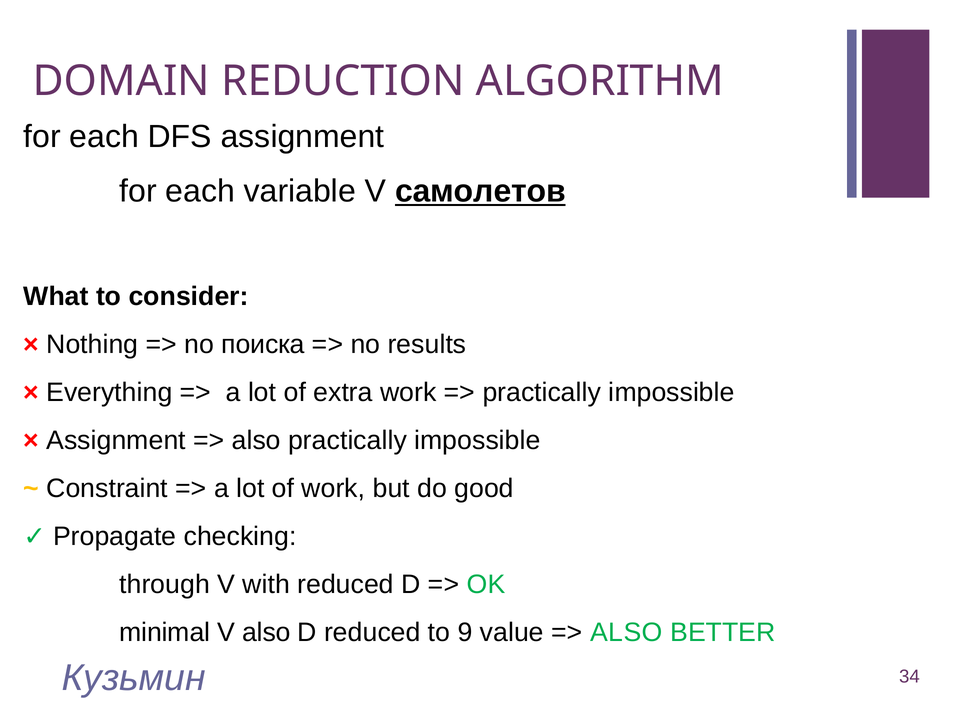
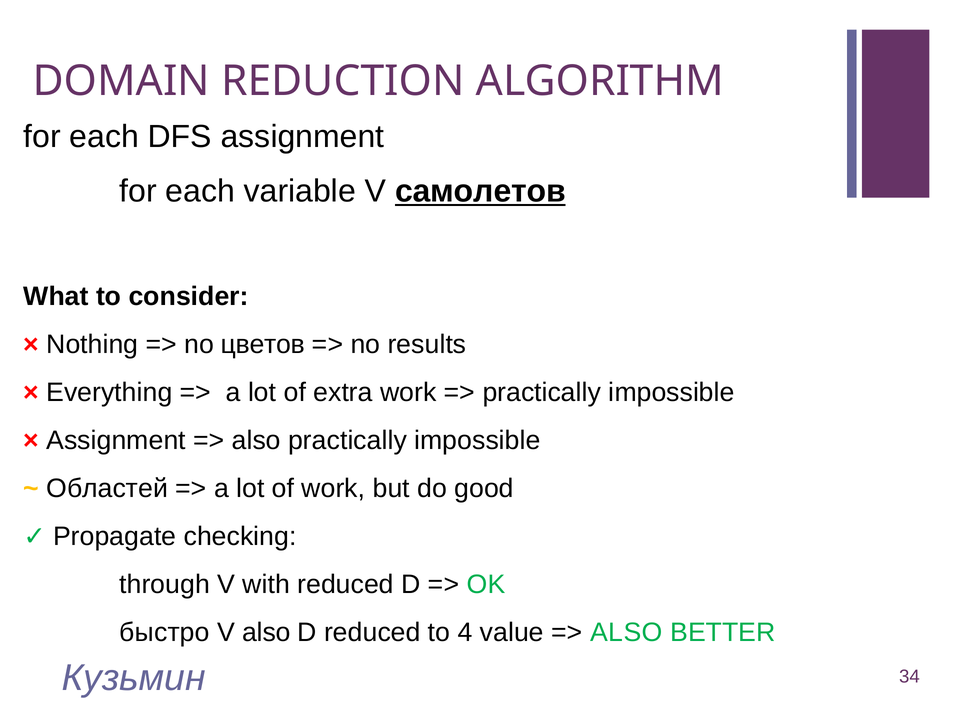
поиска: поиска -> цветов
Constraint: Constraint -> Областей
minimal: minimal -> быстро
9: 9 -> 4
